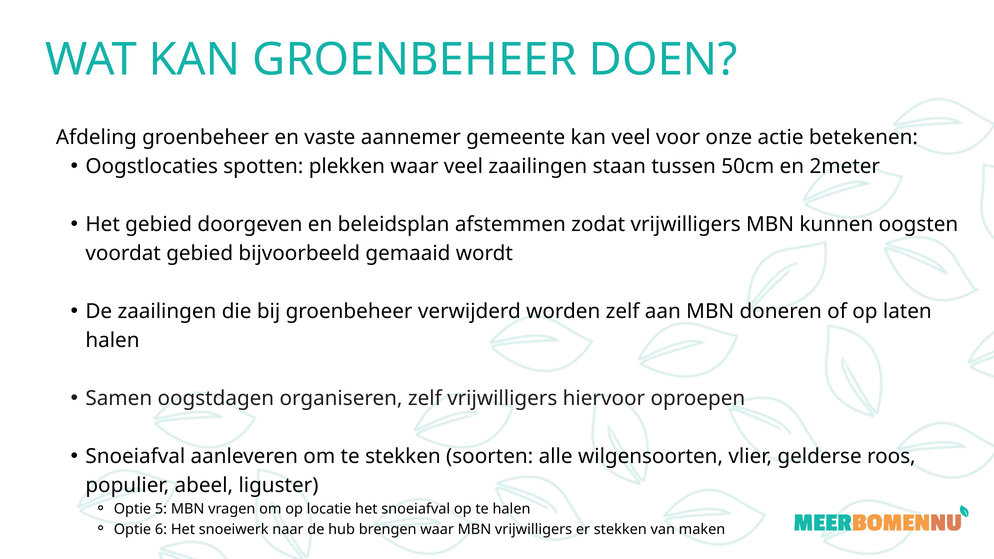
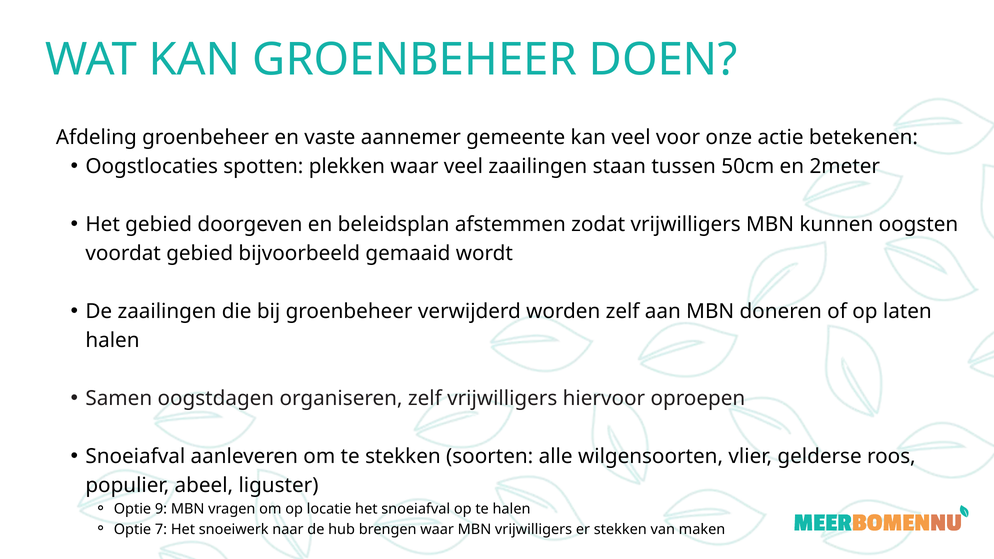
5: 5 -> 9
6: 6 -> 7
